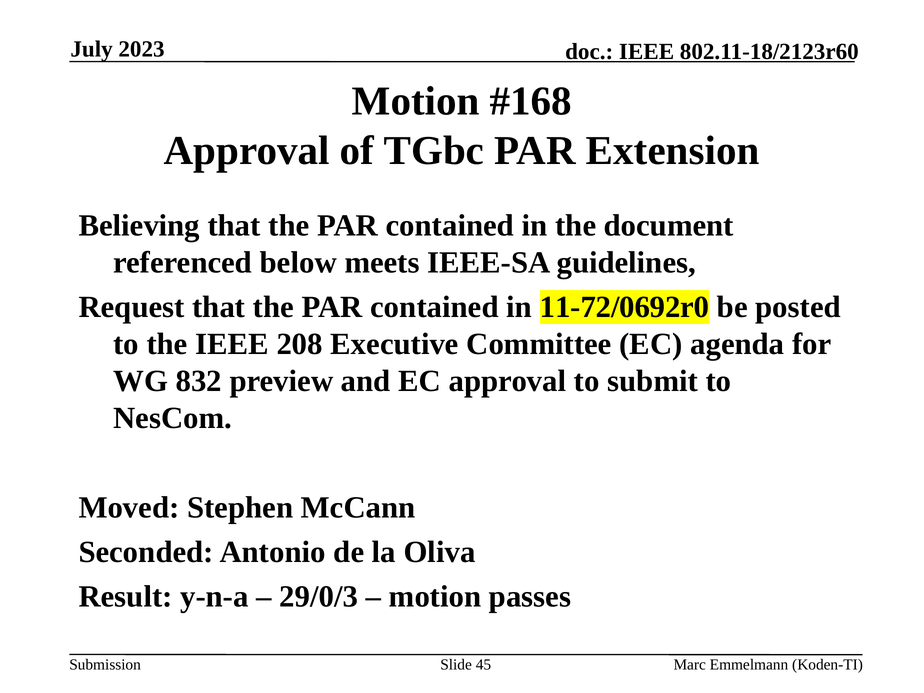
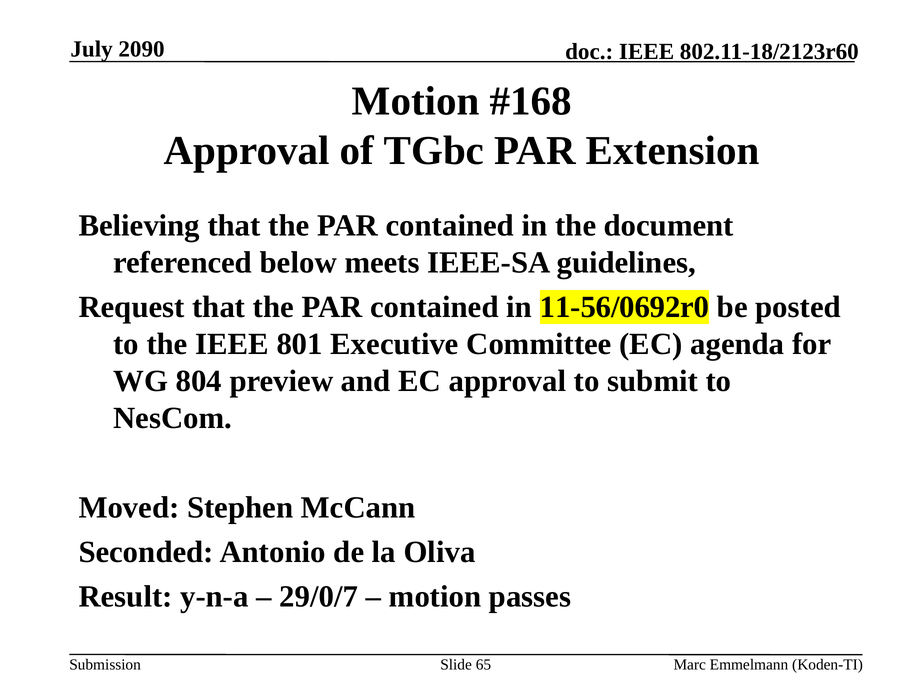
2023: 2023 -> 2090
11-72/0692r0: 11-72/0692r0 -> 11-56/0692r0
208: 208 -> 801
832: 832 -> 804
29/0/3: 29/0/3 -> 29/0/7
45: 45 -> 65
